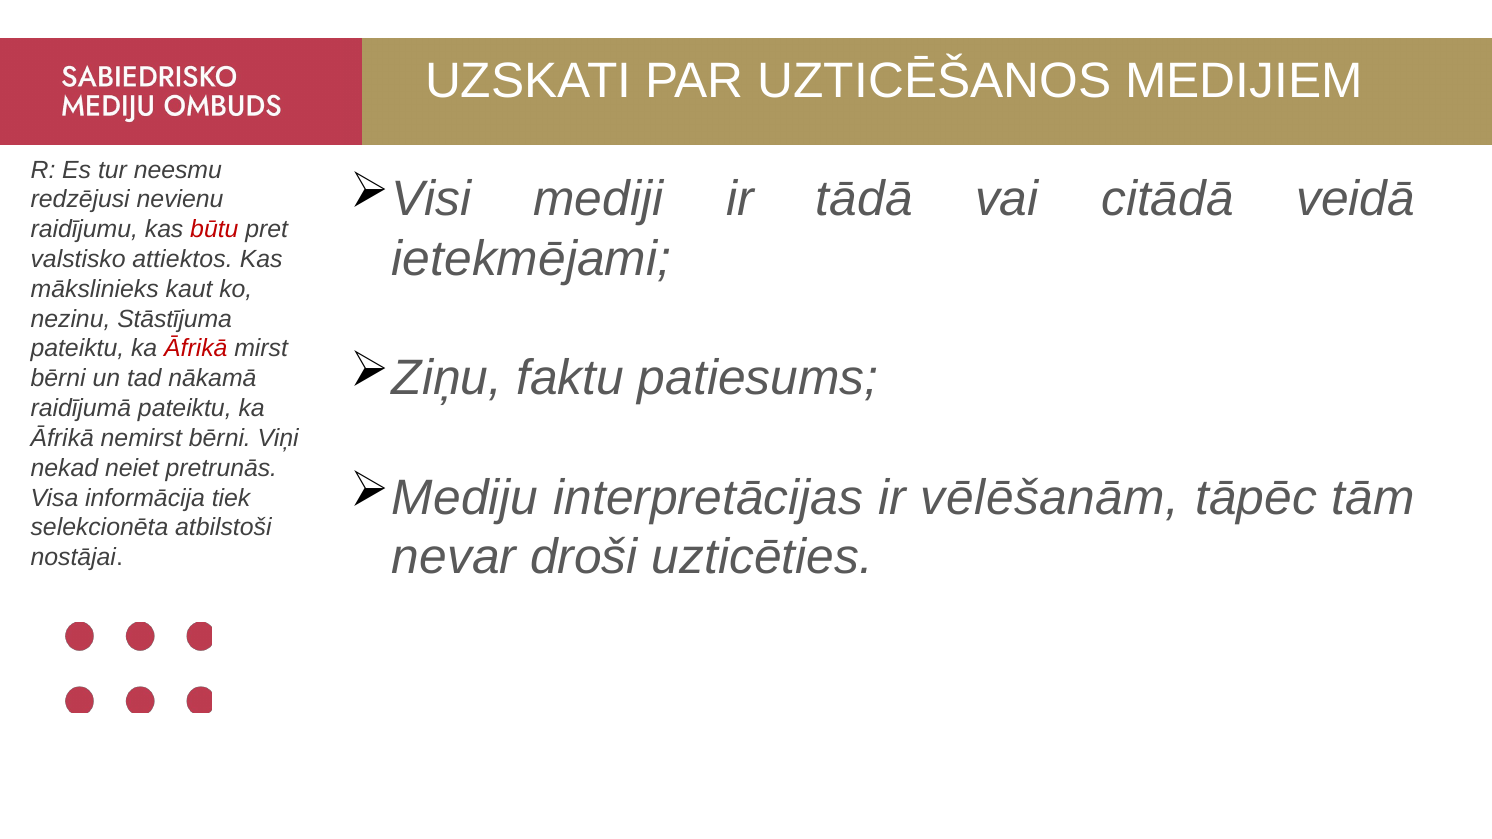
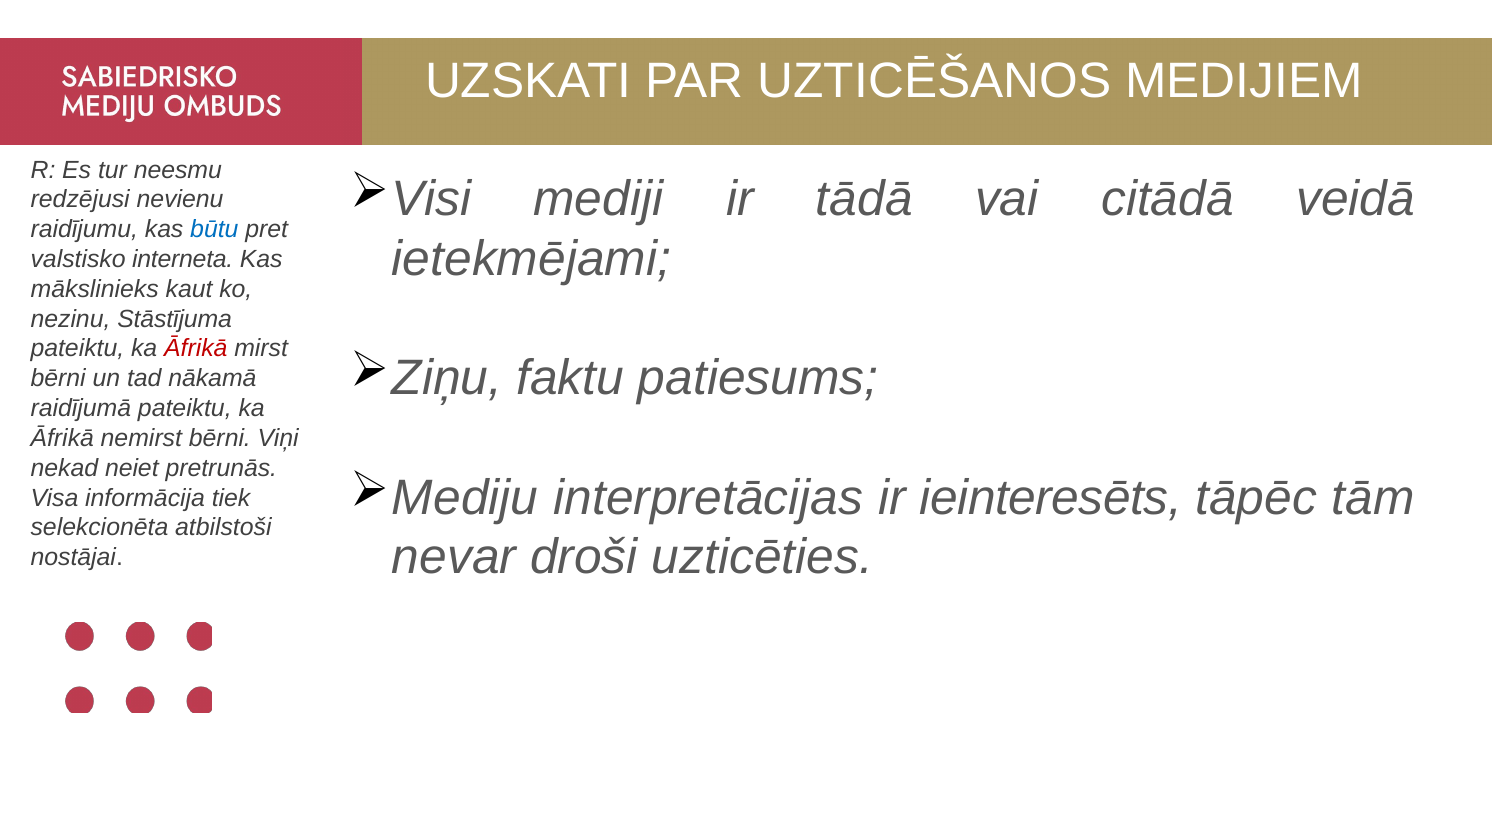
būtu colour: red -> blue
attiektos: attiektos -> interneta
vēlēšanām: vēlēšanām -> ieinteresēts
